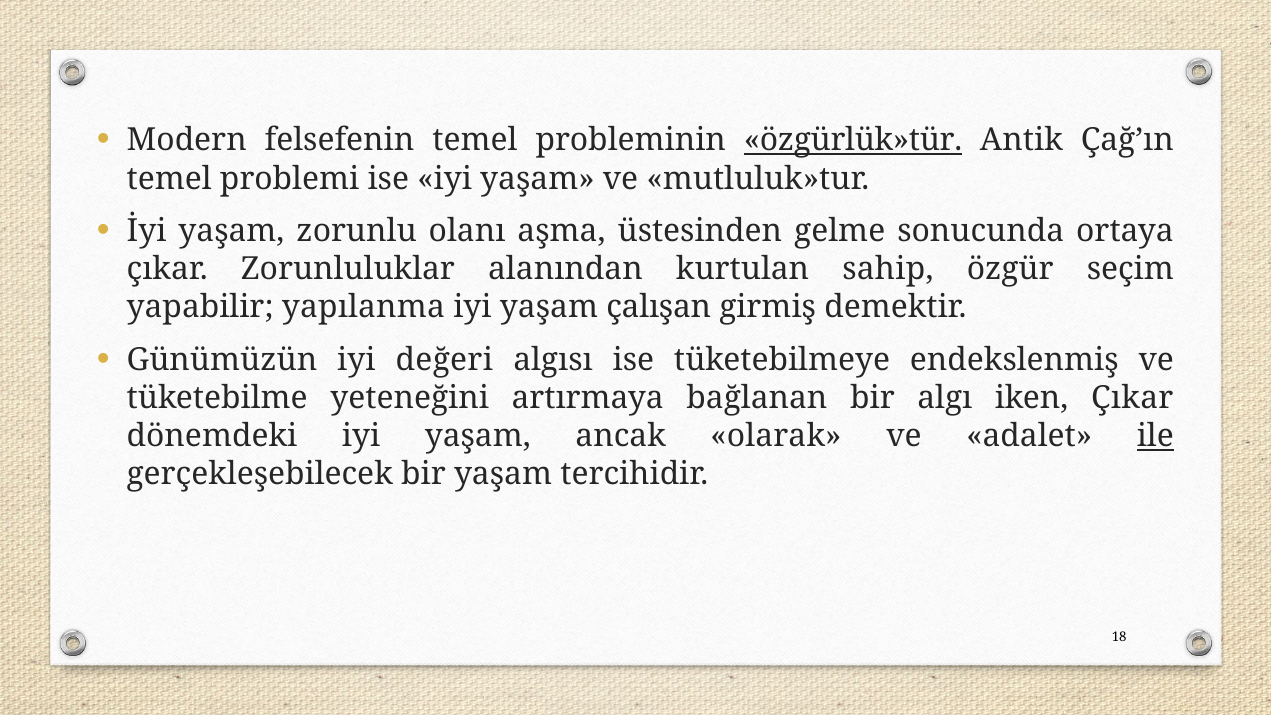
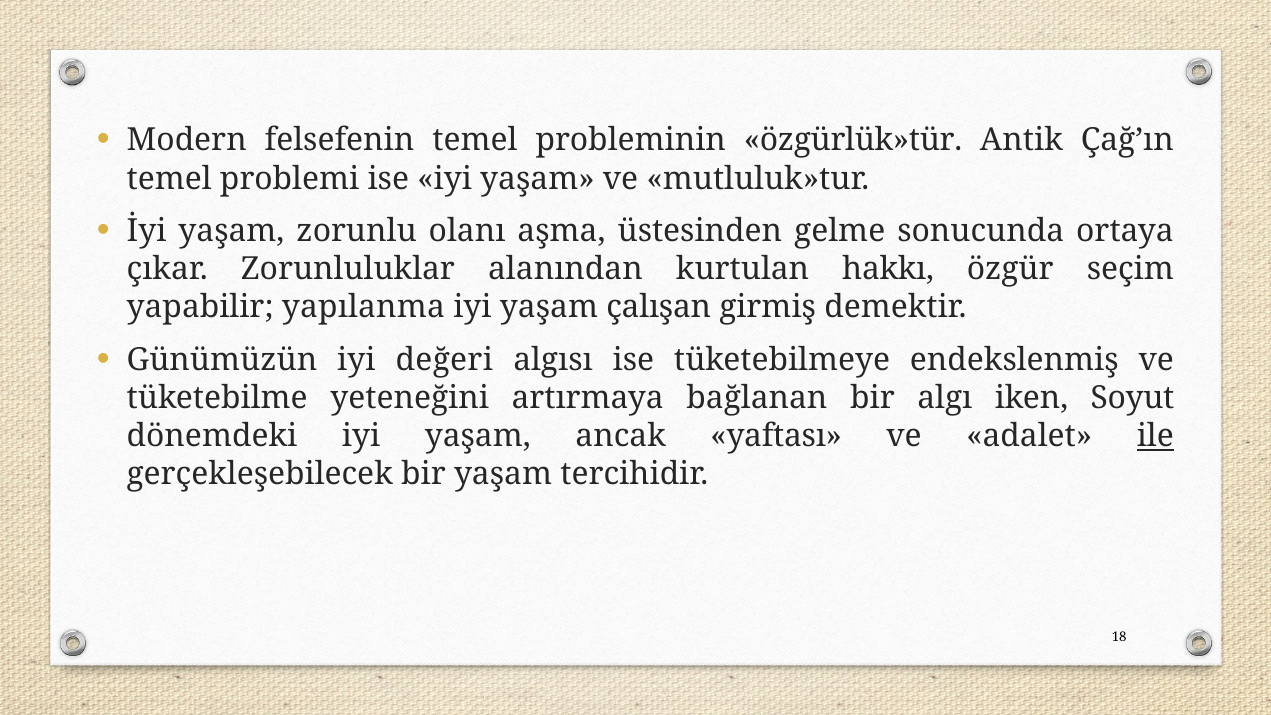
özgürlük»tür underline: present -> none
sahip: sahip -> hakkı
iken Çıkar: Çıkar -> Soyut
olarak: olarak -> yaftası
